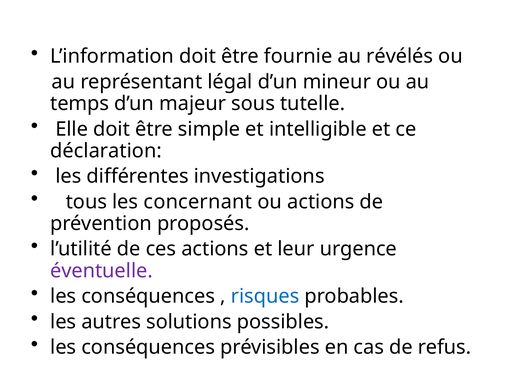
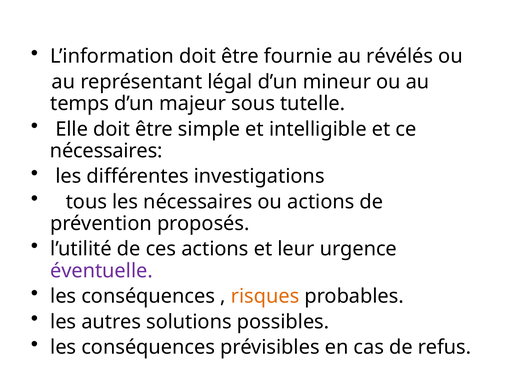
déclaration at (106, 150): déclaration -> nécessaires
les concernant: concernant -> nécessaires
risques colour: blue -> orange
